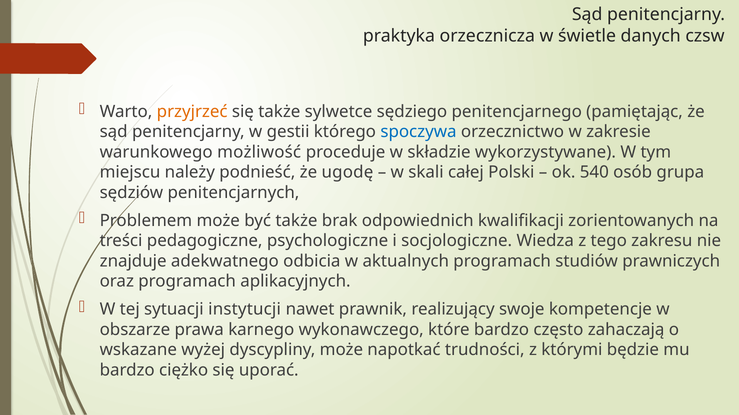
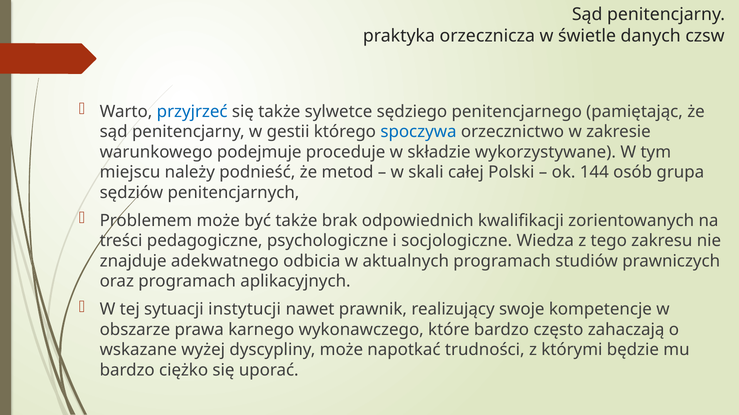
przyjrzeć colour: orange -> blue
możliwość: możliwość -> podejmuje
ugodę: ugodę -> metod
540: 540 -> 144
